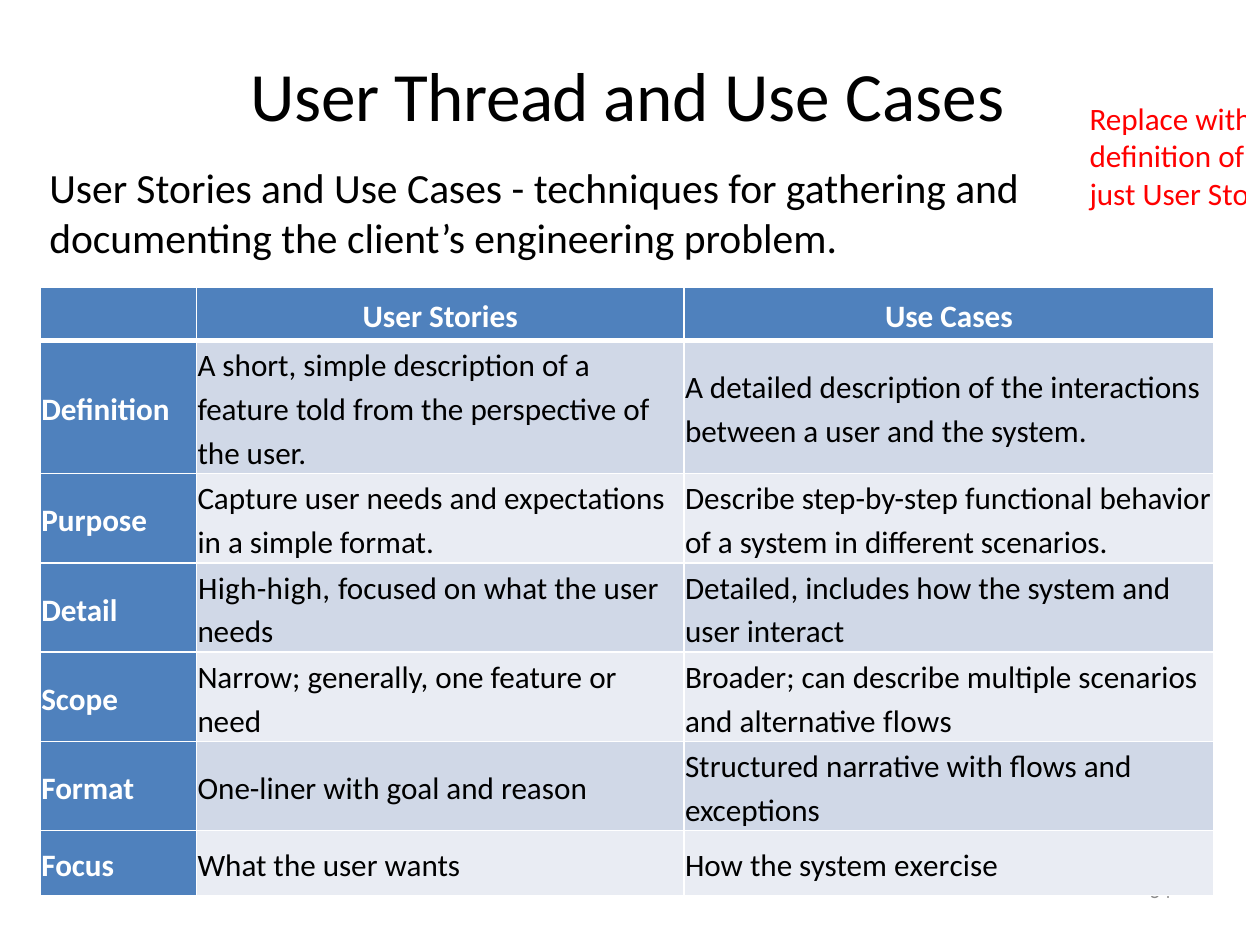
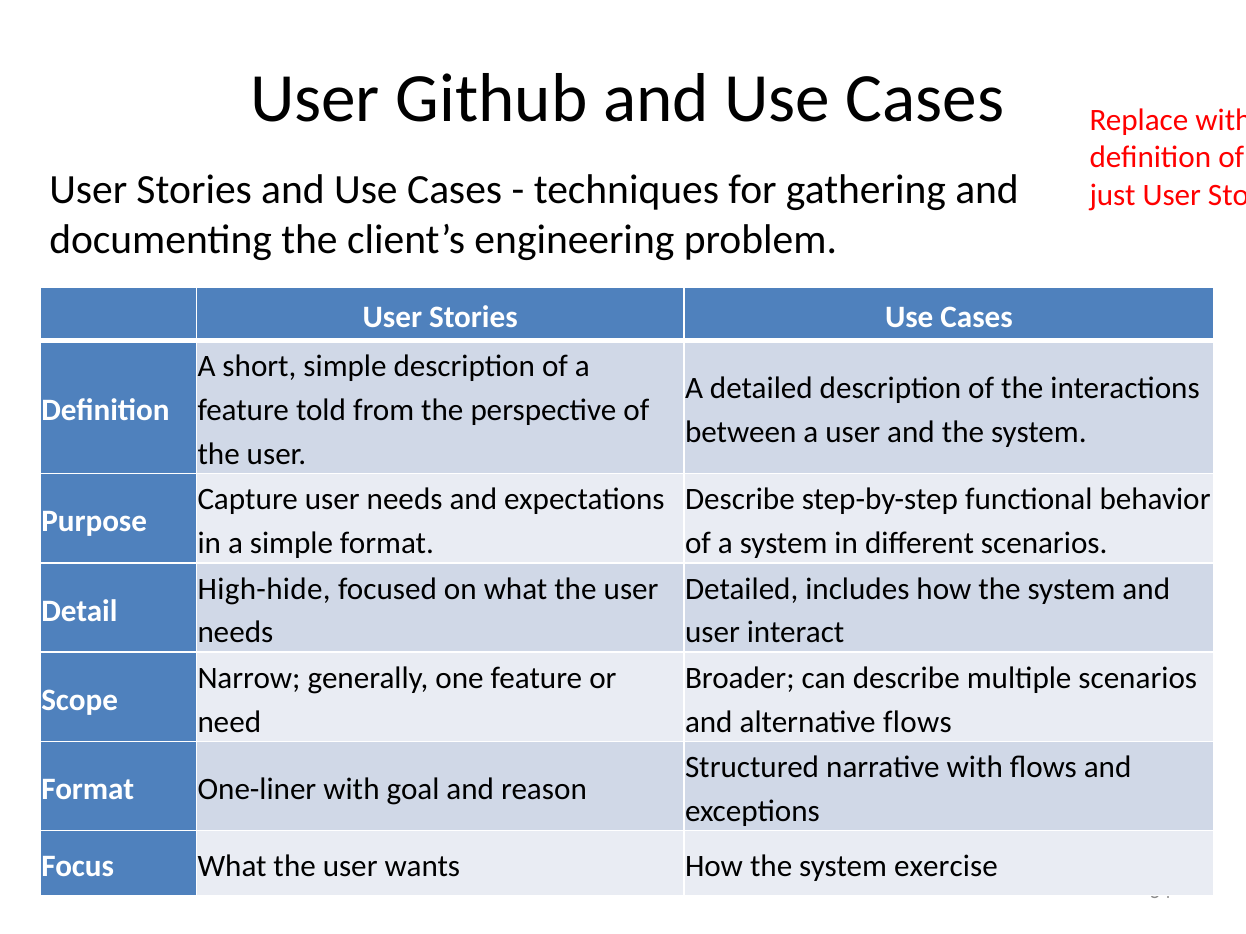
Thread: Thread -> Github
High-high: High-high -> High-hide
